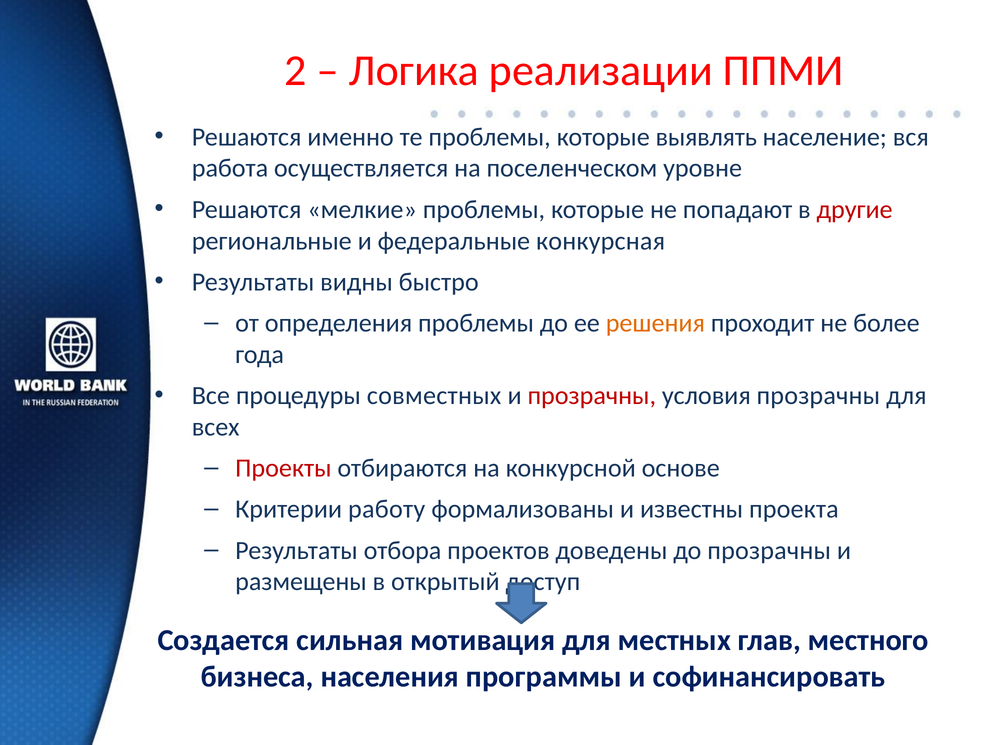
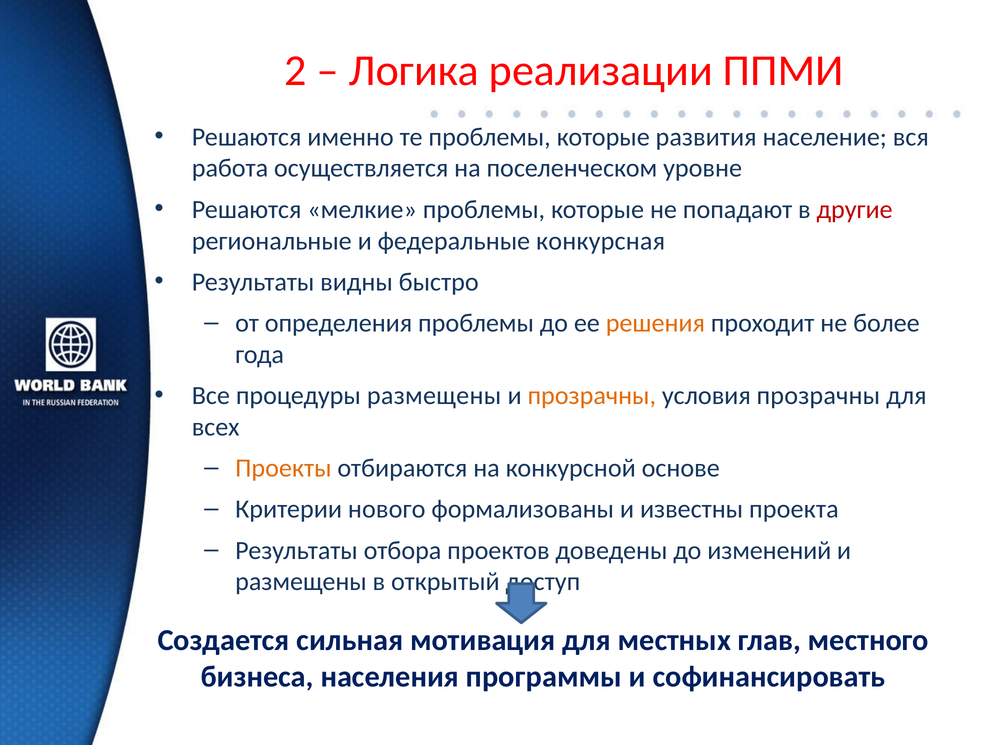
выявлять: выявлять -> развития
процедуры совместных: совместных -> размещены
прозрачны at (592, 395) colour: red -> orange
Проекты colour: red -> orange
работу: работу -> нового
до прозрачны: прозрачны -> изменений
